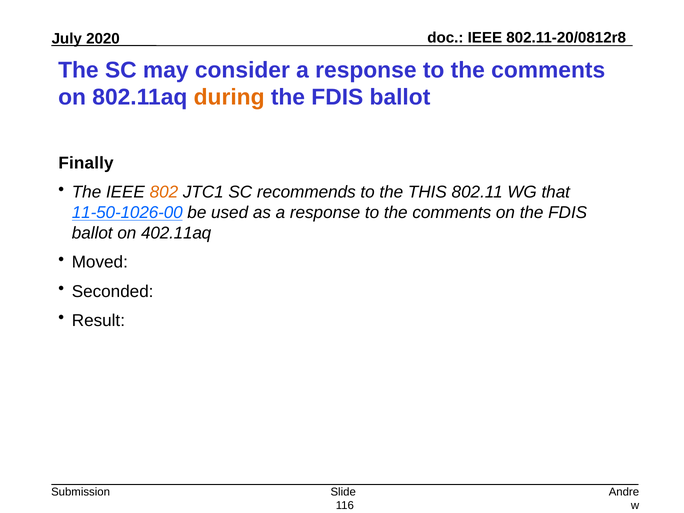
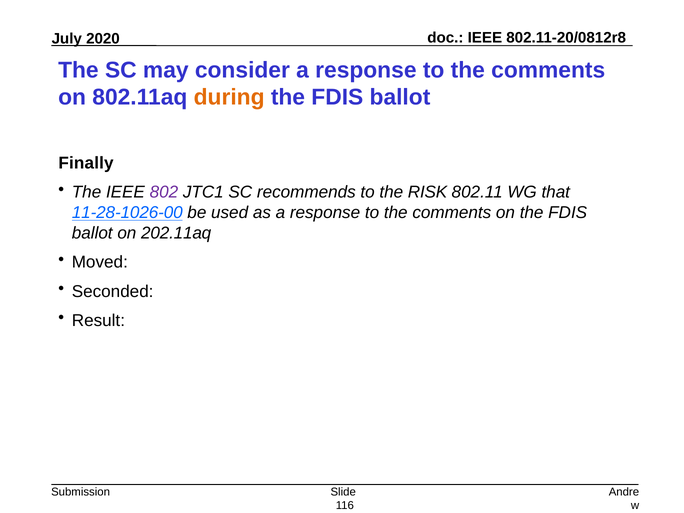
802 colour: orange -> purple
THIS: THIS -> RISK
11-50-1026-00: 11-50-1026-00 -> 11-28-1026-00
402.11aq: 402.11aq -> 202.11aq
